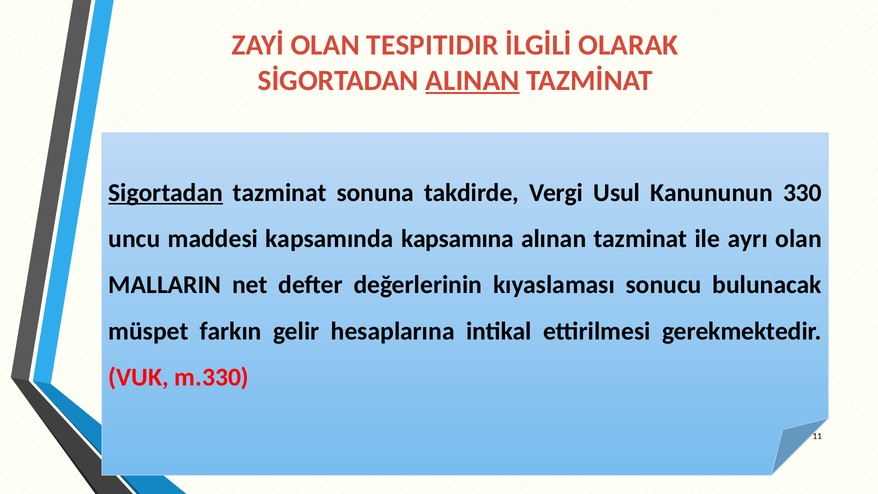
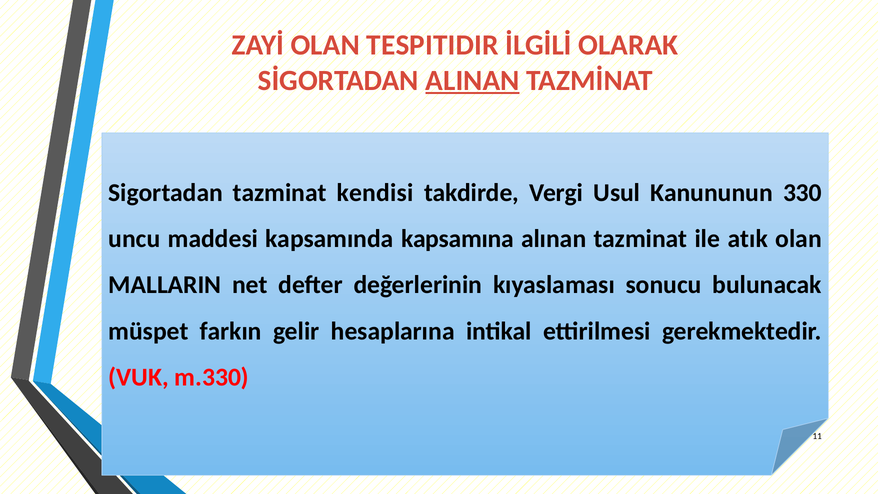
Sigortadan underline: present -> none
sonuna: sonuna -> kendisi
ayrı: ayrı -> atık
